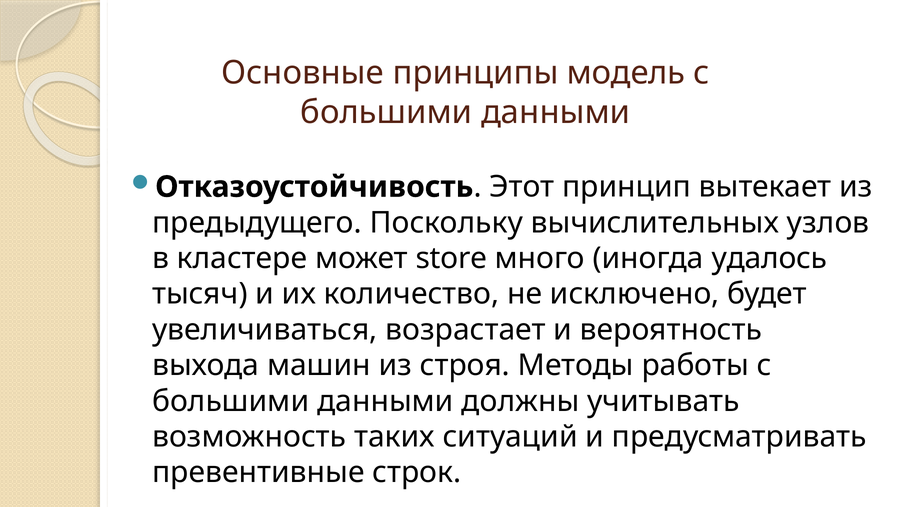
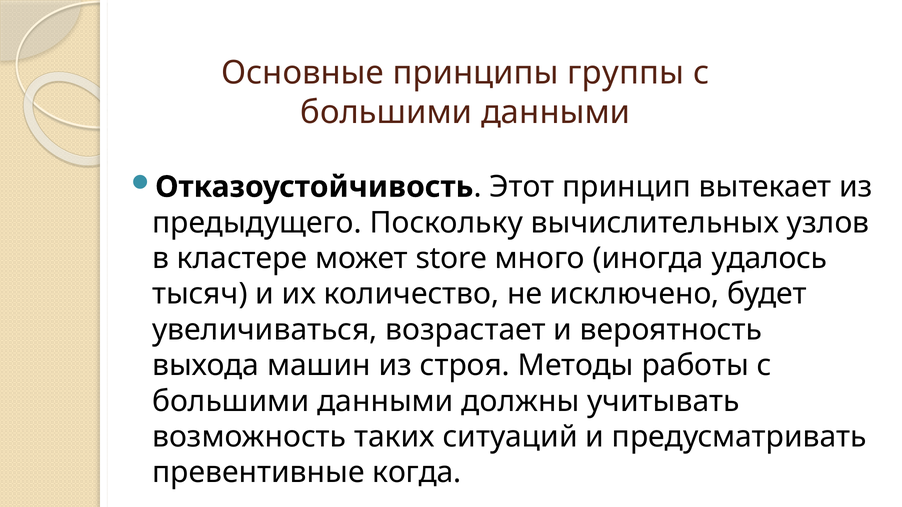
модель: модель -> группы
строк: строк -> когда
